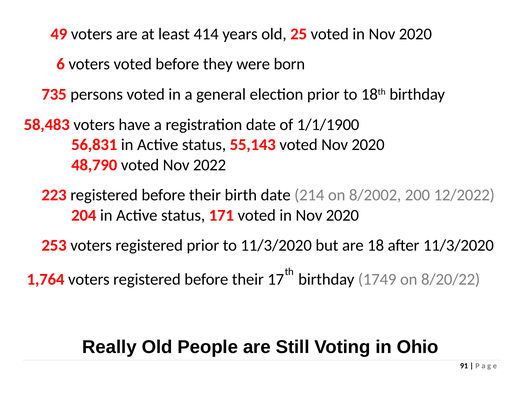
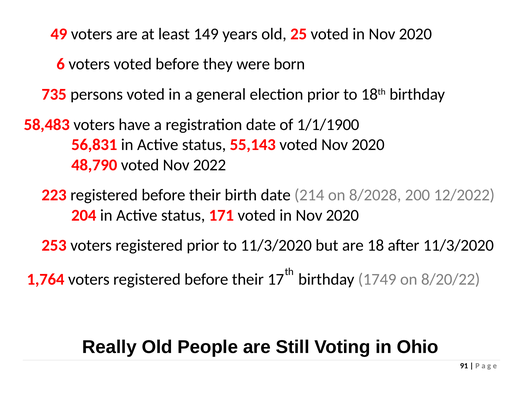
414: 414 -> 149
8/2002: 8/2002 -> 8/2028
